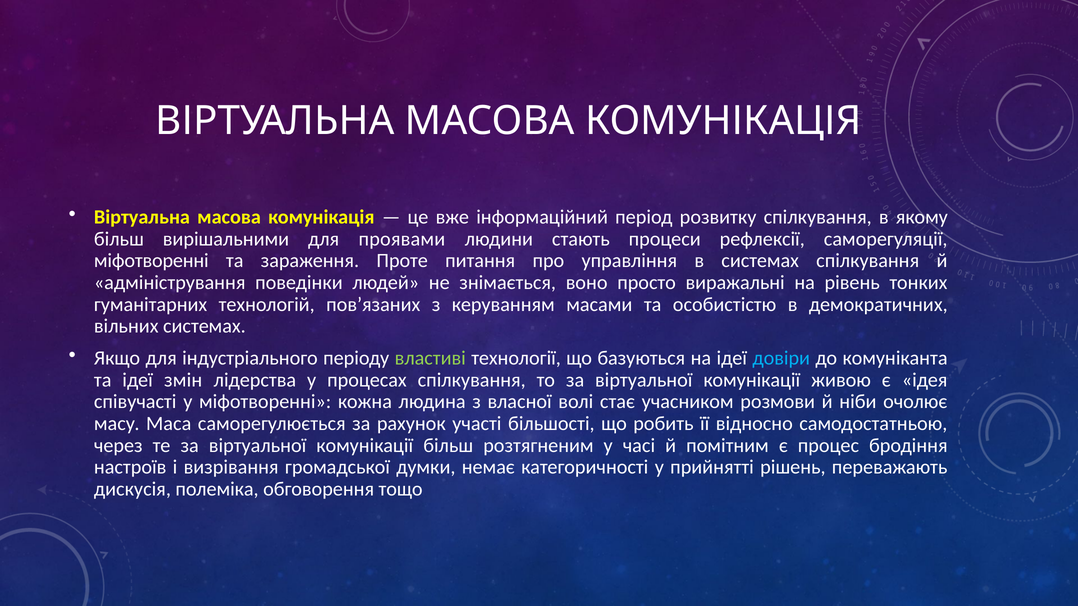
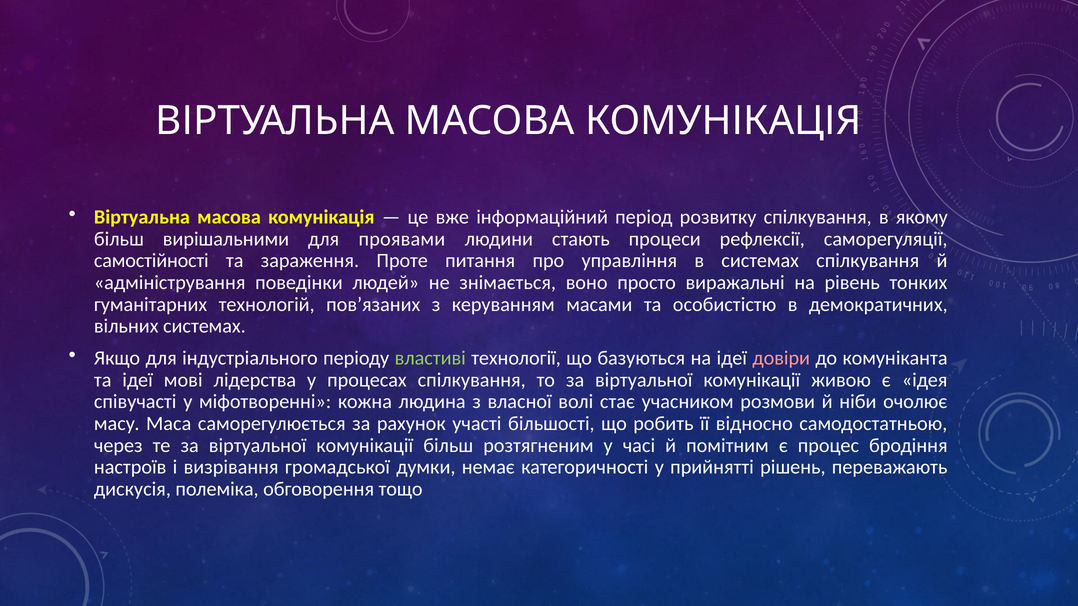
міфотворенні at (151, 261): міфотворенні -> самостійності
довіри colour: light blue -> pink
змін: змін -> мові
